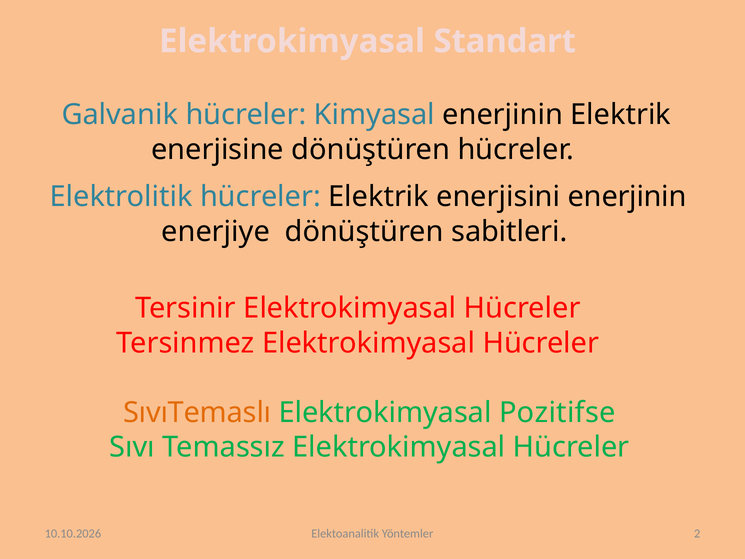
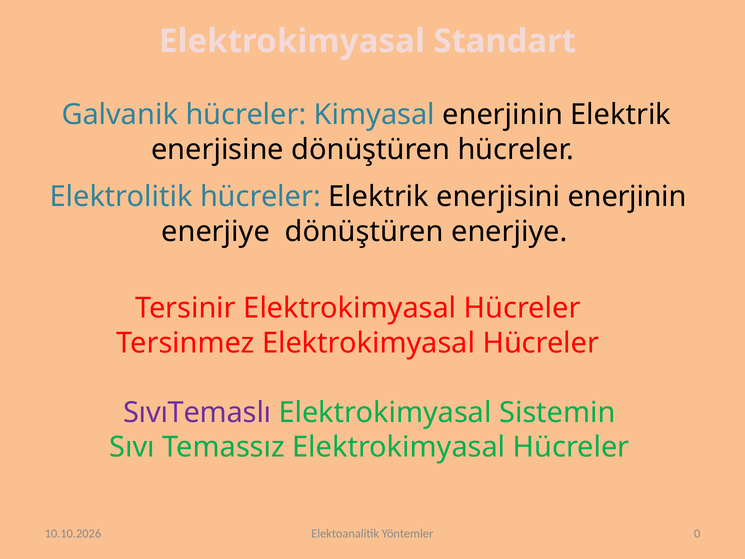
dönüştüren sabitleri: sabitleri -> enerjiye
SıvıTemaslı colour: orange -> purple
Pozitifse: Pozitifse -> Sistemin
2: 2 -> 0
